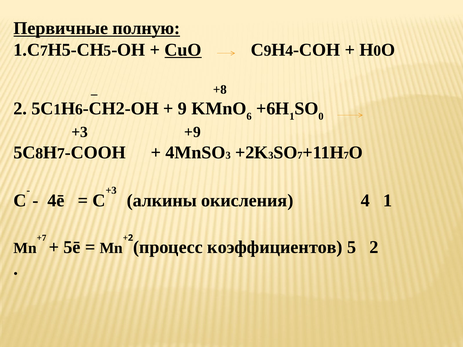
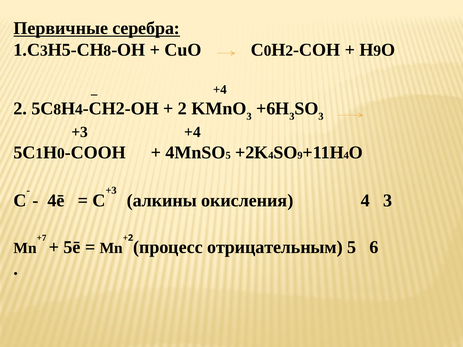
полную: полную -> серебра
7 at (44, 51): 7 -> 3
5 at (108, 51): 5 -> 8
CuO underline: present -> none
9 at (268, 51): 9 -> 0
4 at (289, 51): 4 -> 2
0 at (377, 51): 0 -> 9
+8 at (220, 90): +8 -> +4
1 at (57, 109): 1 -> 8
6 at (79, 109): 6 -> 4
9 at (182, 109): 9 -> 2
6 at (249, 116): 6 -> 3
1 at (292, 116): 1 -> 3
0 at (321, 116): 0 -> 3
+3 +9: +9 -> +4
8: 8 -> 1
7 at (61, 153): 7 -> 0
3 at (228, 155): 3 -> 5
3 at (271, 155): 3 -> 4
7 at (300, 155): 7 -> 9
7 at (346, 155): 7 -> 4
4 1: 1 -> 3
коэффициентов: коэффициентов -> отрицательным
5 2: 2 -> 6
